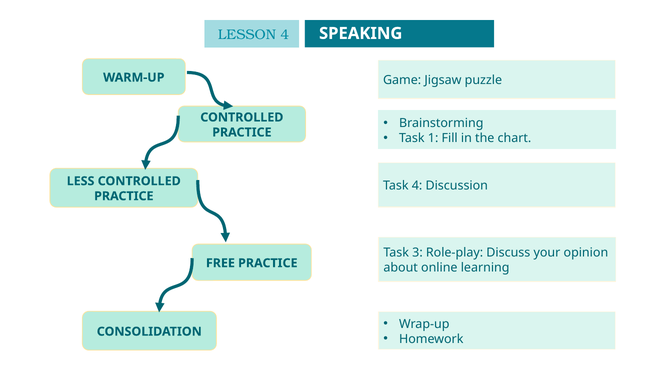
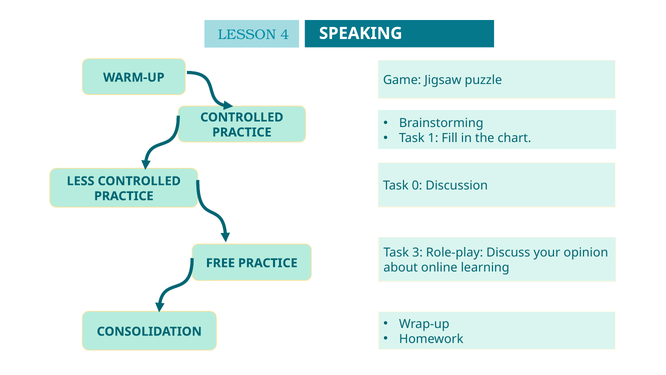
Task 4: 4 -> 0
